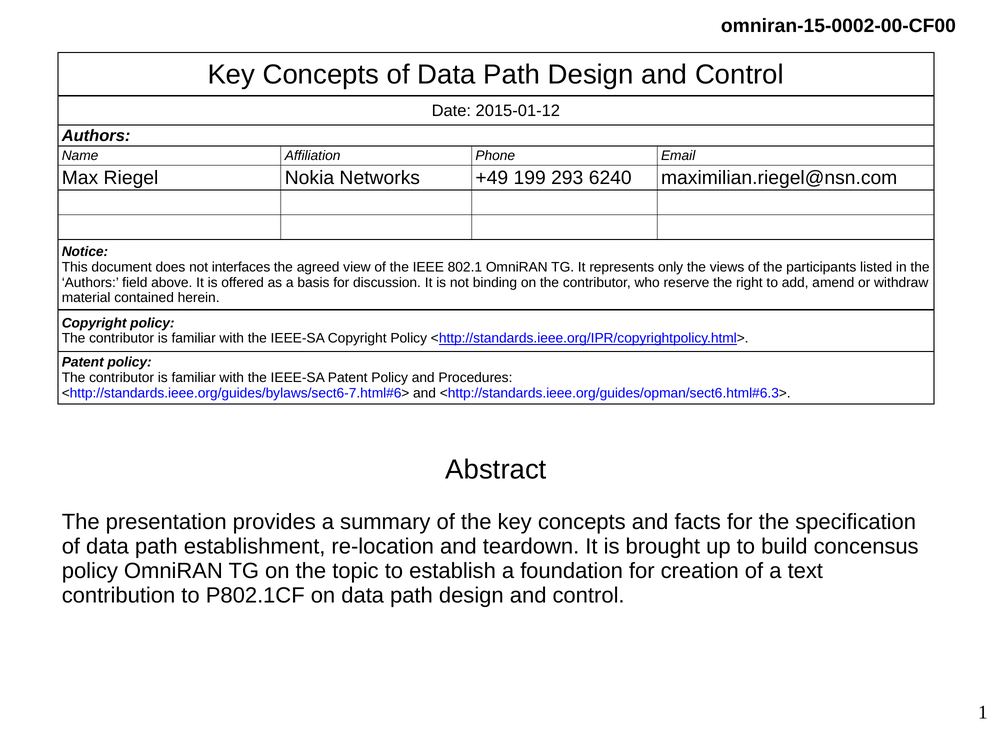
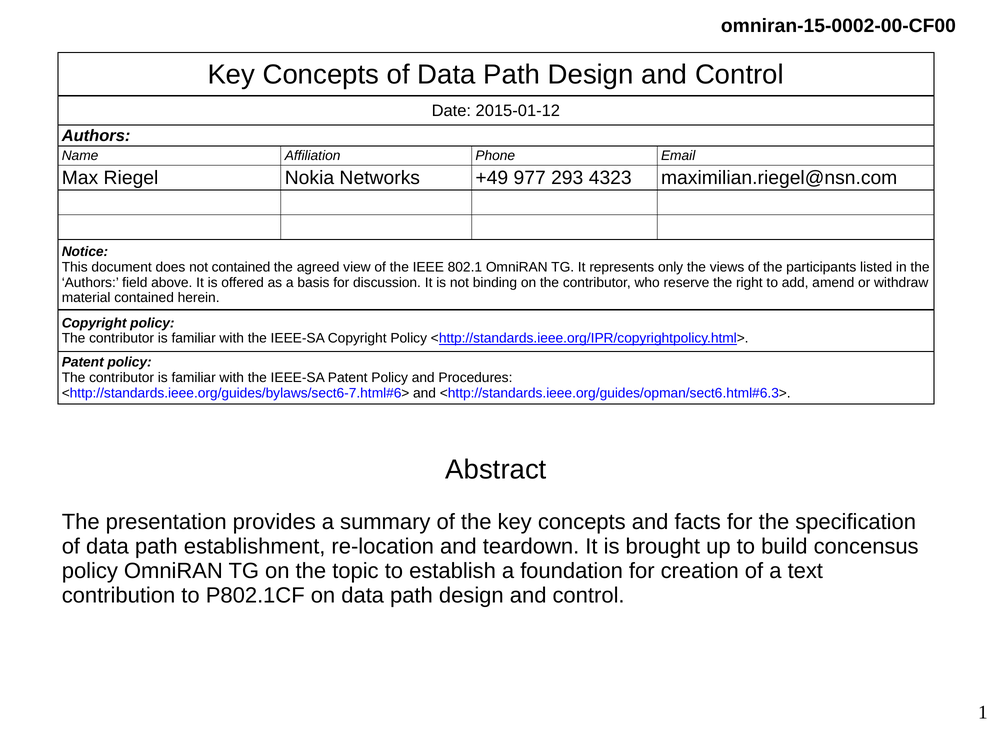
199: 199 -> 977
6240: 6240 -> 4323
not interfaces: interfaces -> contained
